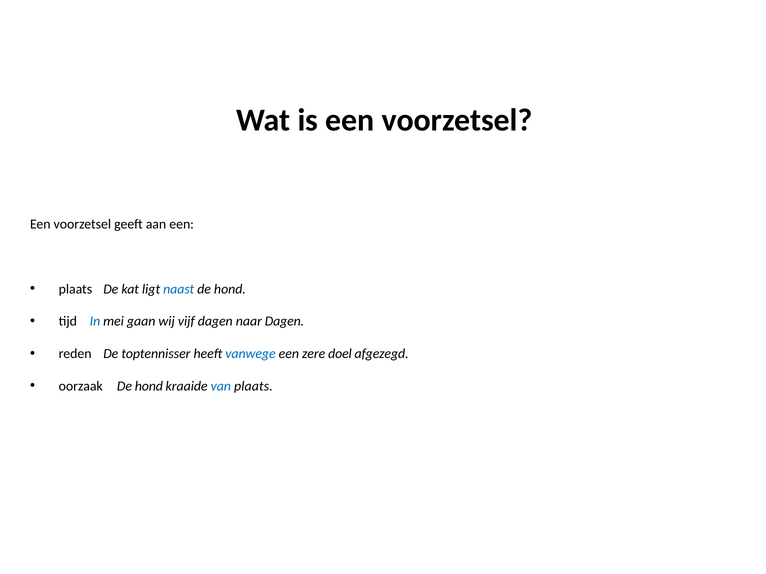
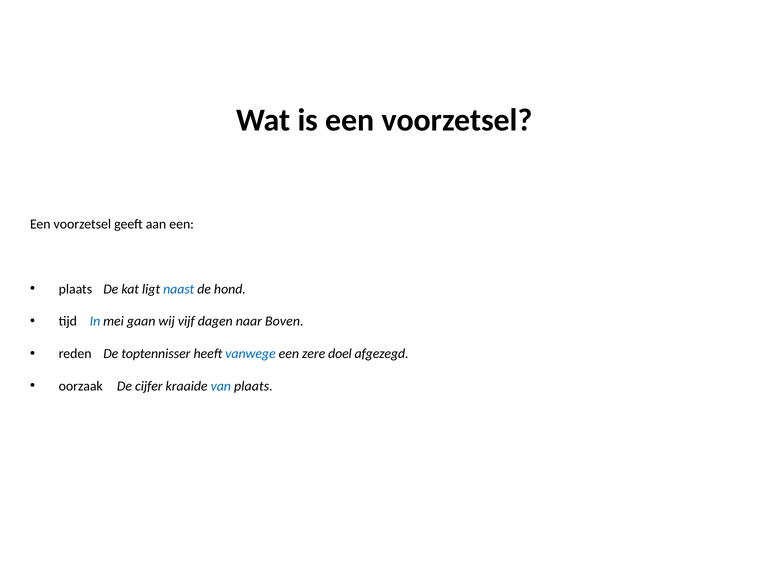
naar Dagen: Dagen -> Boven
oorzaak De hond: hond -> cijfer
